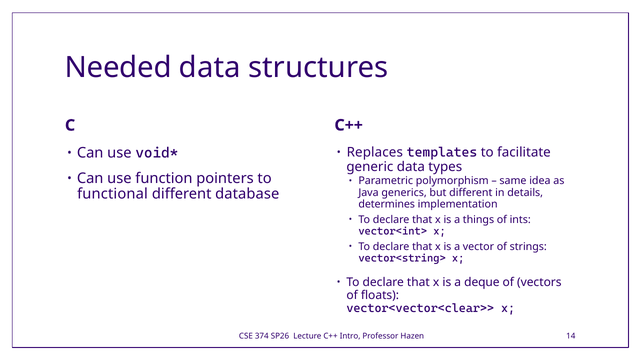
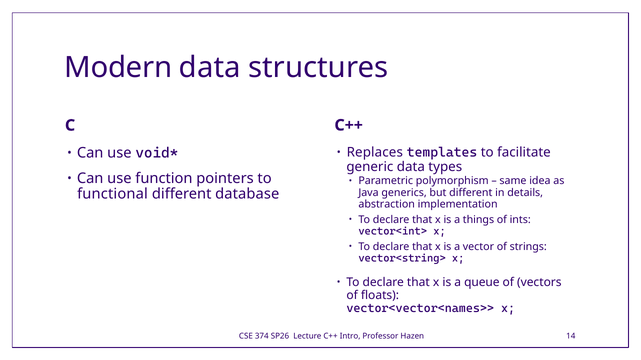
Needed: Needed -> Modern
determines: determines -> abstraction
deque: deque -> queue
vector<vector<clear>>: vector<vector<clear>> -> vector<vector<names>>
